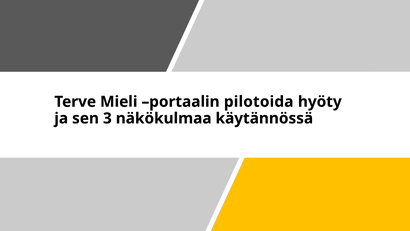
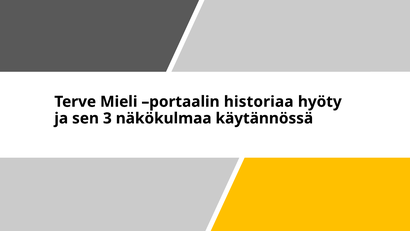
pilotoida: pilotoida -> historiaa
